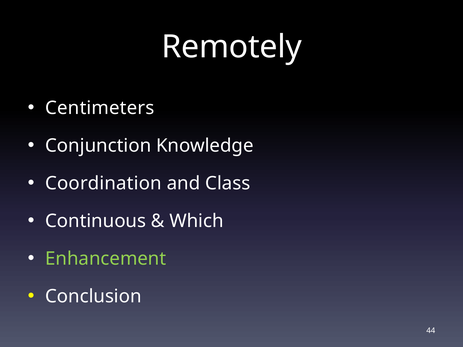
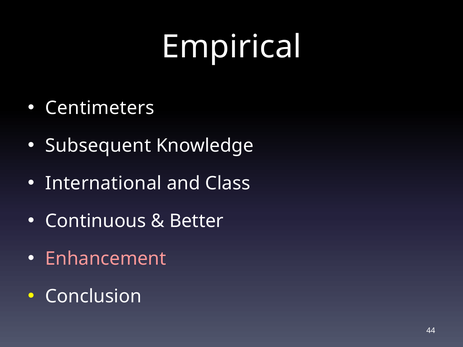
Remotely: Remotely -> Empirical
Conjunction: Conjunction -> Subsequent
Coordination: Coordination -> International
Which: Which -> Better
Enhancement colour: light green -> pink
